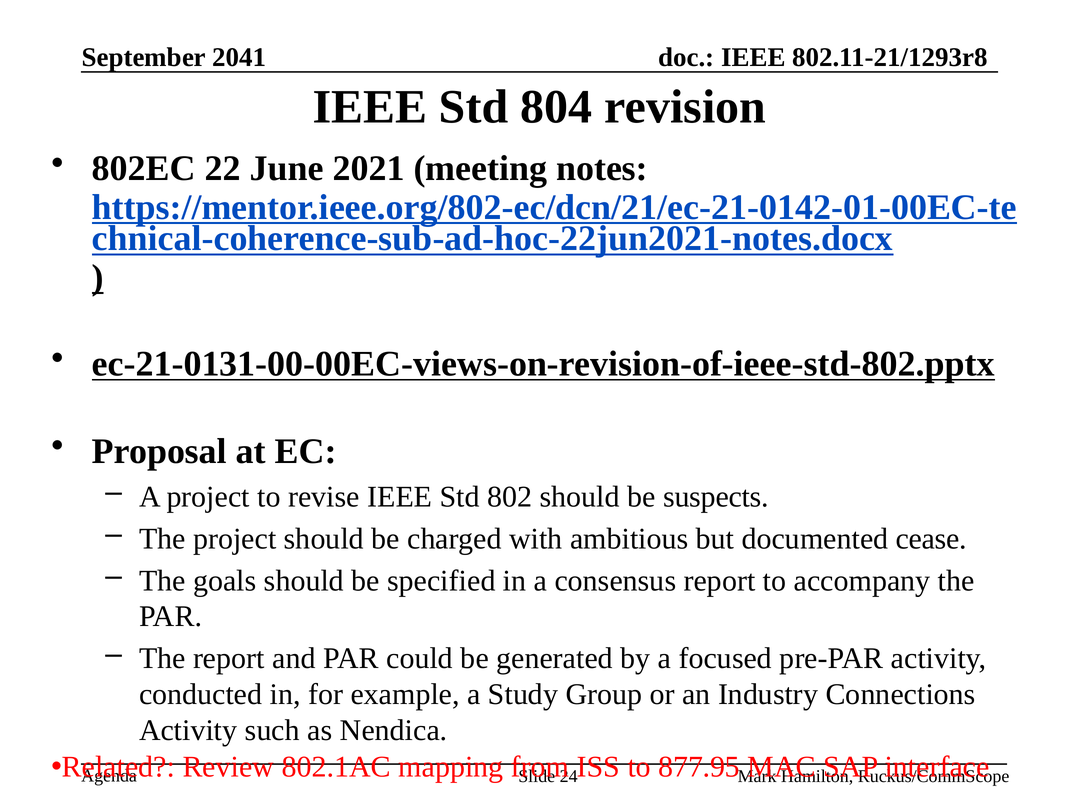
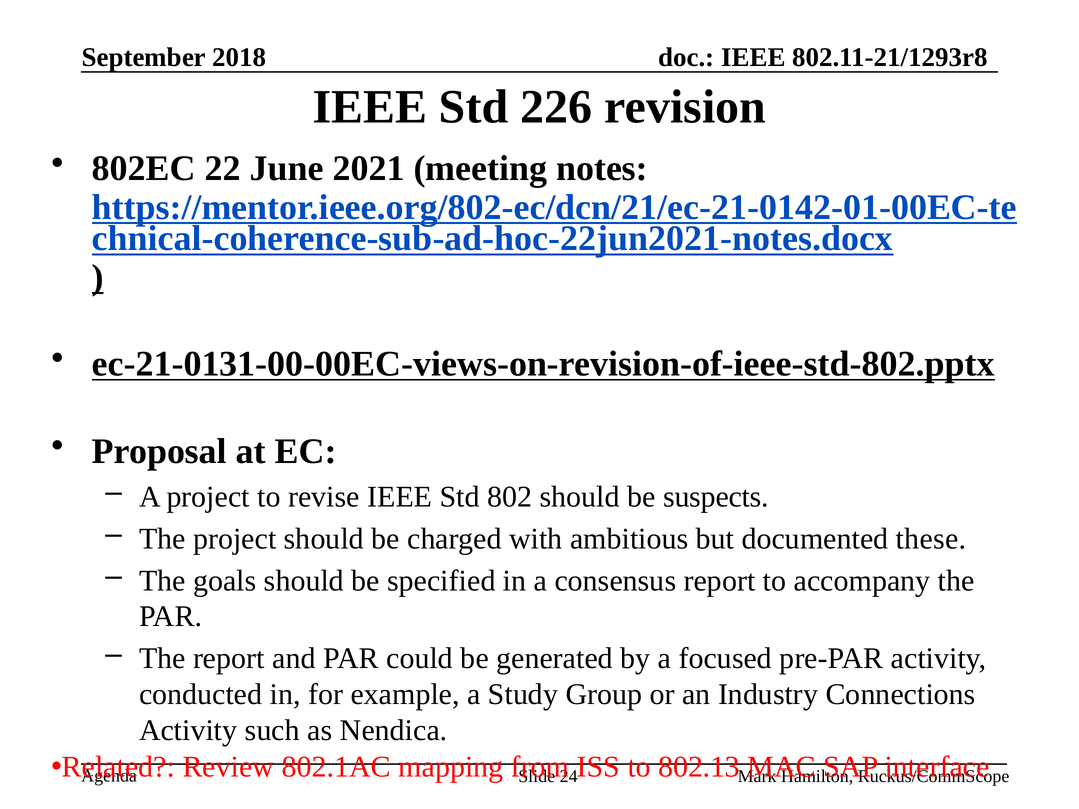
2041: 2041 -> 2018
804: 804 -> 226
cease: cease -> these
877.95: 877.95 -> 802.13
